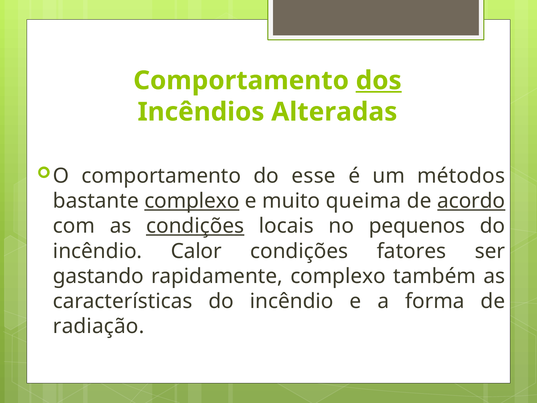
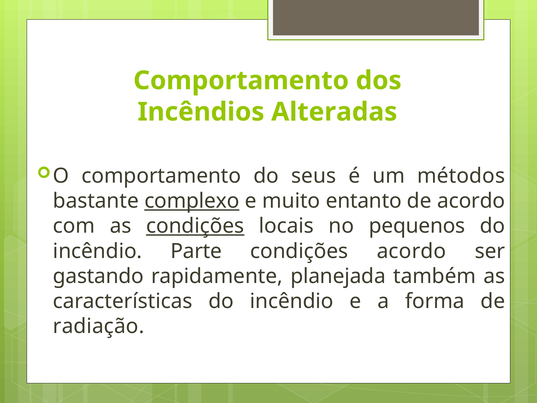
dos underline: present -> none
esse: esse -> seus
queima: queima -> entanto
acordo at (471, 201) underline: present -> none
Calor: Calor -> Parte
condições fatores: fatores -> acordo
rapidamente complexo: complexo -> planejada
